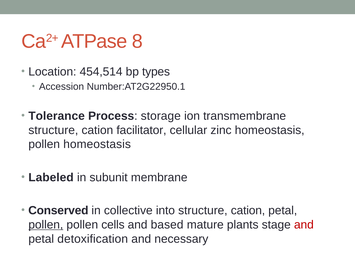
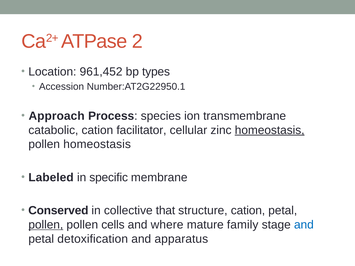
8: 8 -> 2
454,514: 454,514 -> 961,452
Tolerance: Tolerance -> Approach
storage: storage -> species
structure at (53, 130): structure -> catabolic
homeostasis at (270, 130) underline: none -> present
subunit: subunit -> specific
into: into -> that
based: based -> where
plants: plants -> family
and at (304, 225) colour: red -> blue
necessary: necessary -> apparatus
